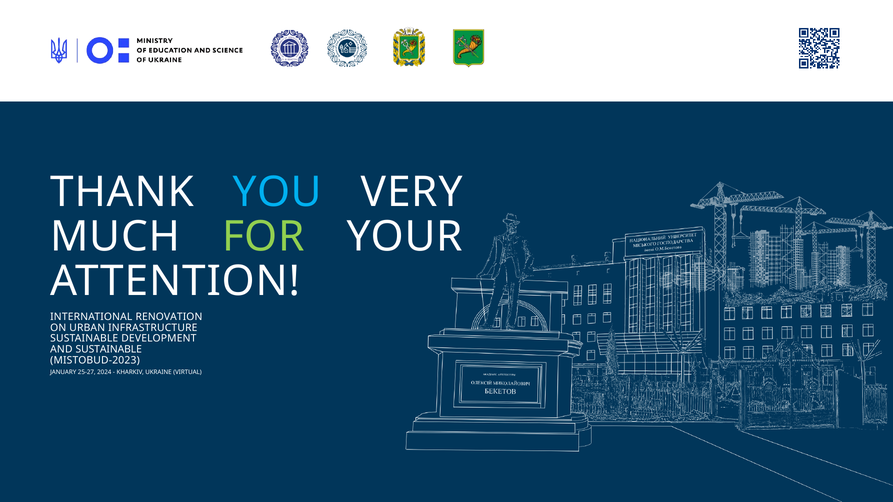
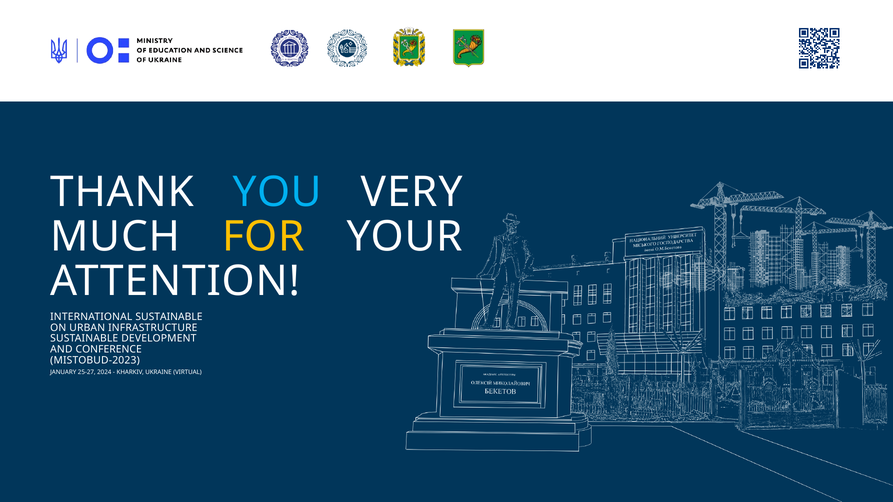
FOR colour: light green -> yellow
INTERNATIONAL RENOVATION: RENOVATION -> SUSTAINABLE
AND SUSTAINABLE: SUSTAINABLE -> CONFERENCE
